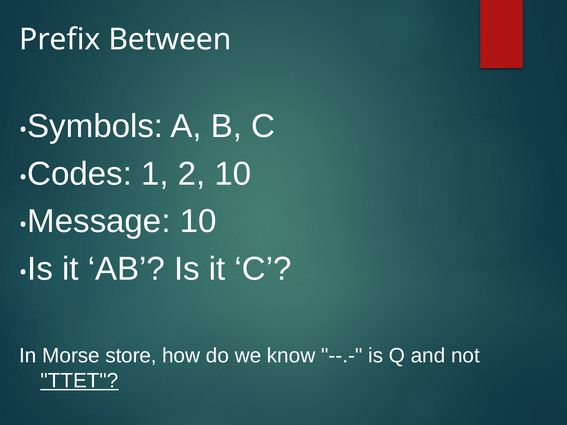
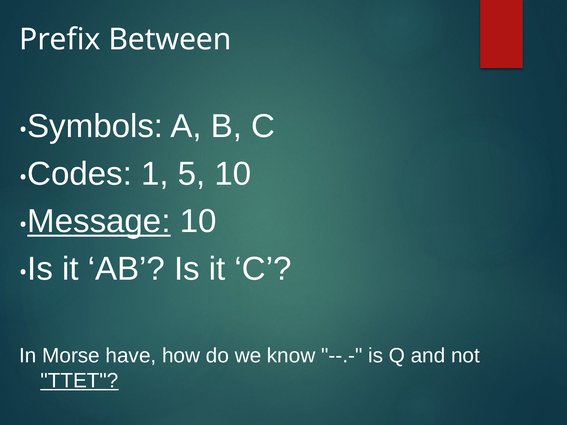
2: 2 -> 5
Message underline: none -> present
store: store -> have
